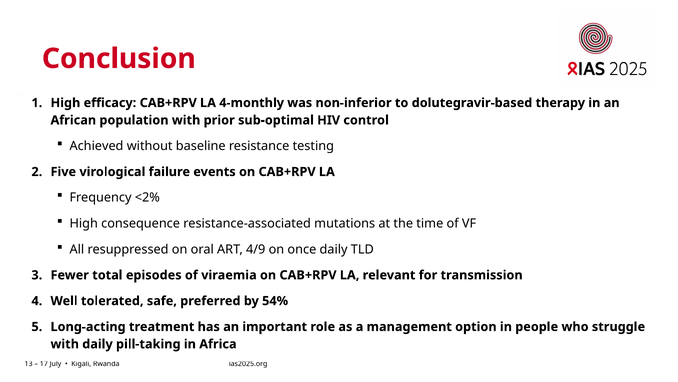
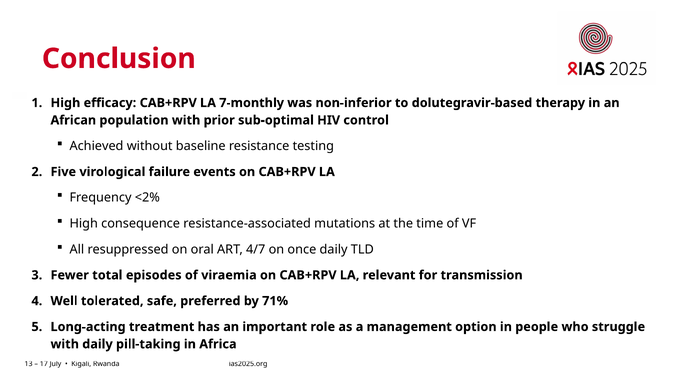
4-monthly: 4-monthly -> 7-monthly
4/9: 4/9 -> 4/7
54%: 54% -> 71%
